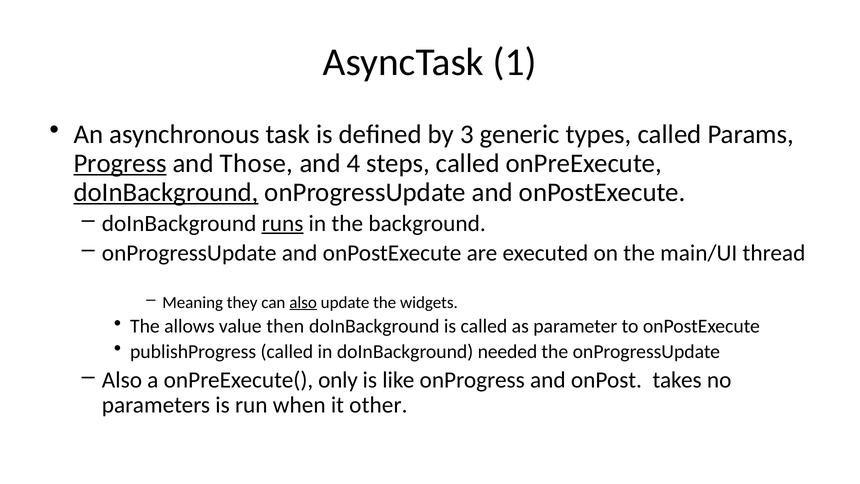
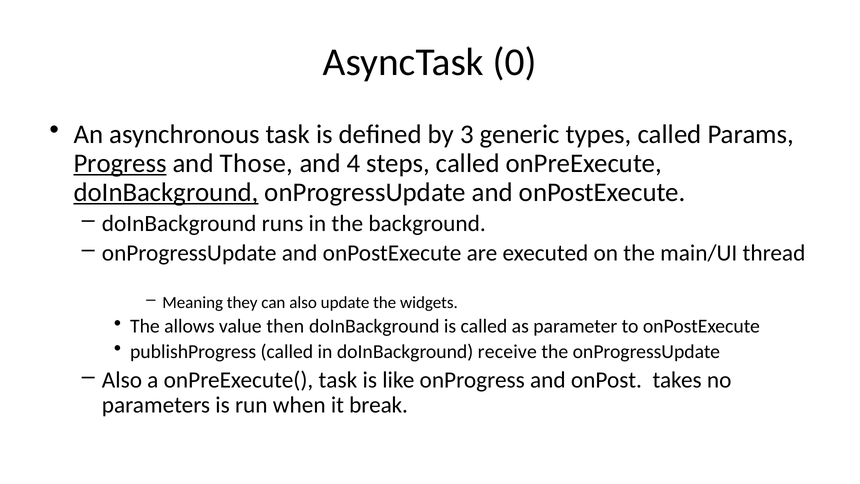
1: 1 -> 0
runs underline: present -> none
also at (303, 302) underline: present -> none
needed: needed -> receive
onPreExecute( only: only -> task
other: other -> break
